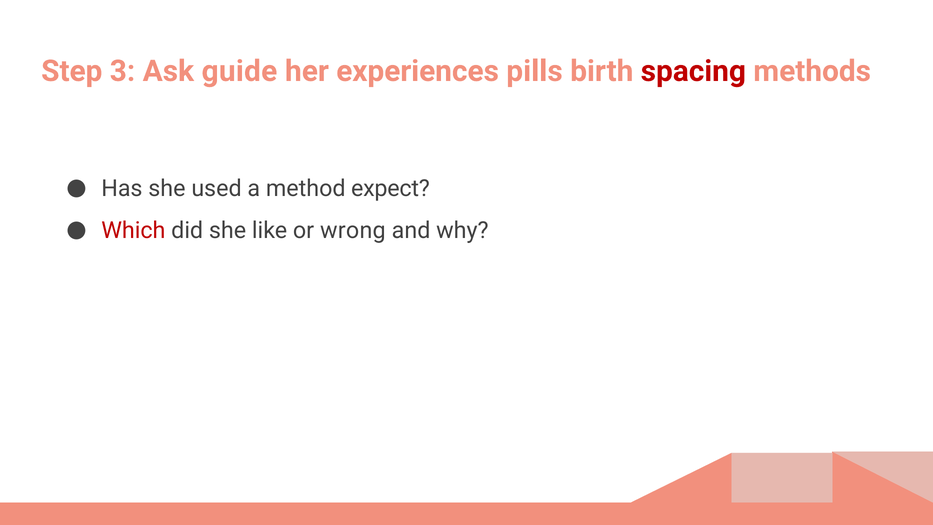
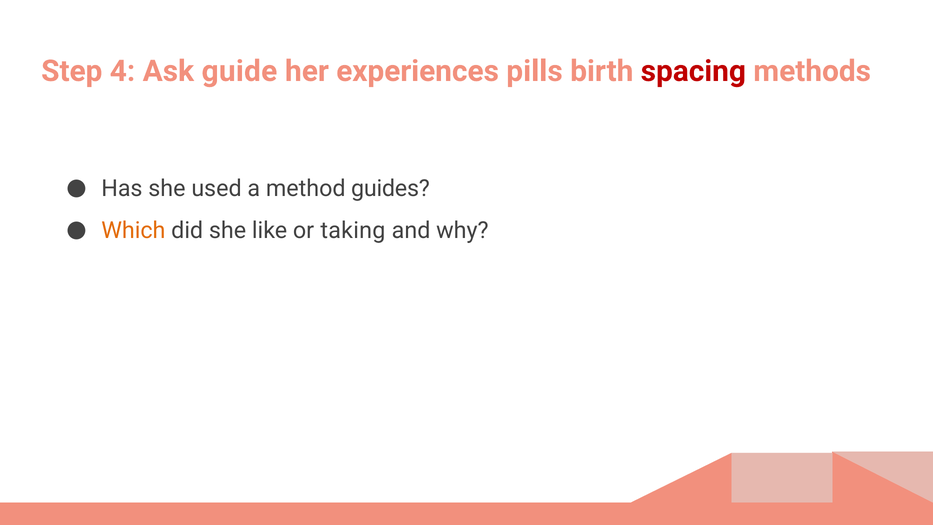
3: 3 -> 4
expect: expect -> guides
Which colour: red -> orange
wrong: wrong -> taking
